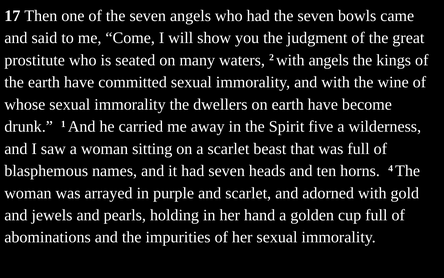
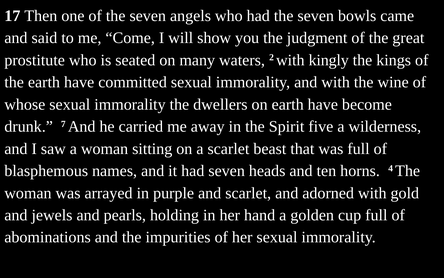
with angels: angels -> kingly
1: 1 -> 7
